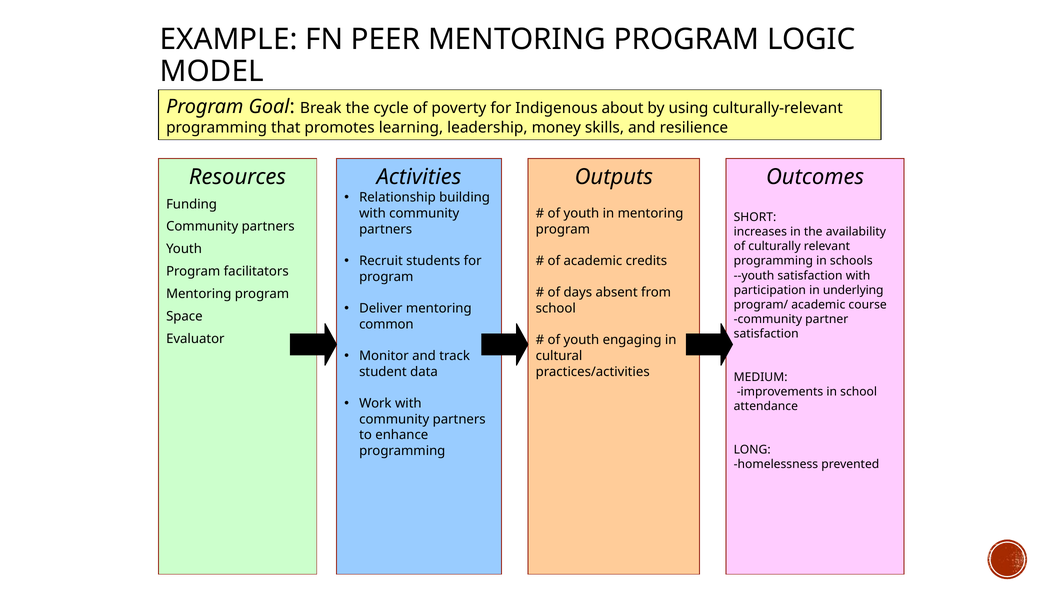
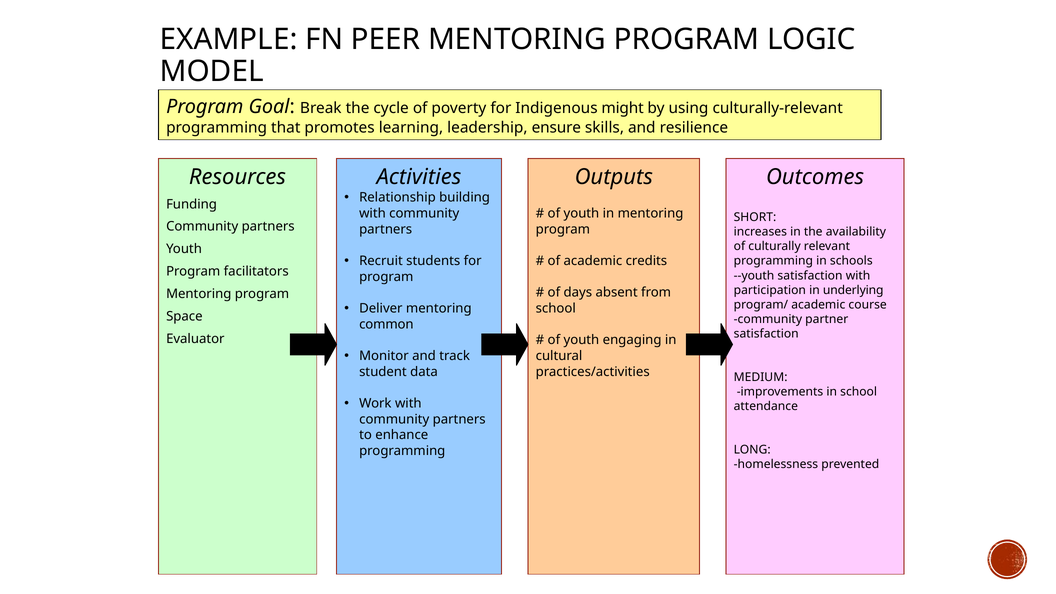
about: about -> might
money: money -> ensure
